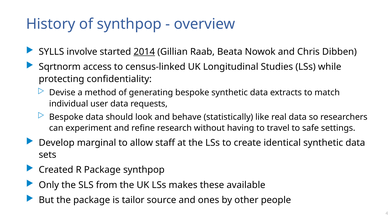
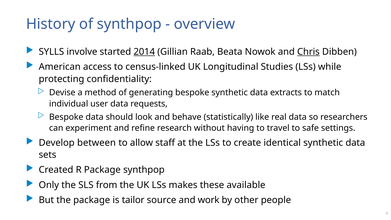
Chris underline: none -> present
Sqrtnorm: Sqrtnorm -> American
marginal: marginal -> between
ones: ones -> work
